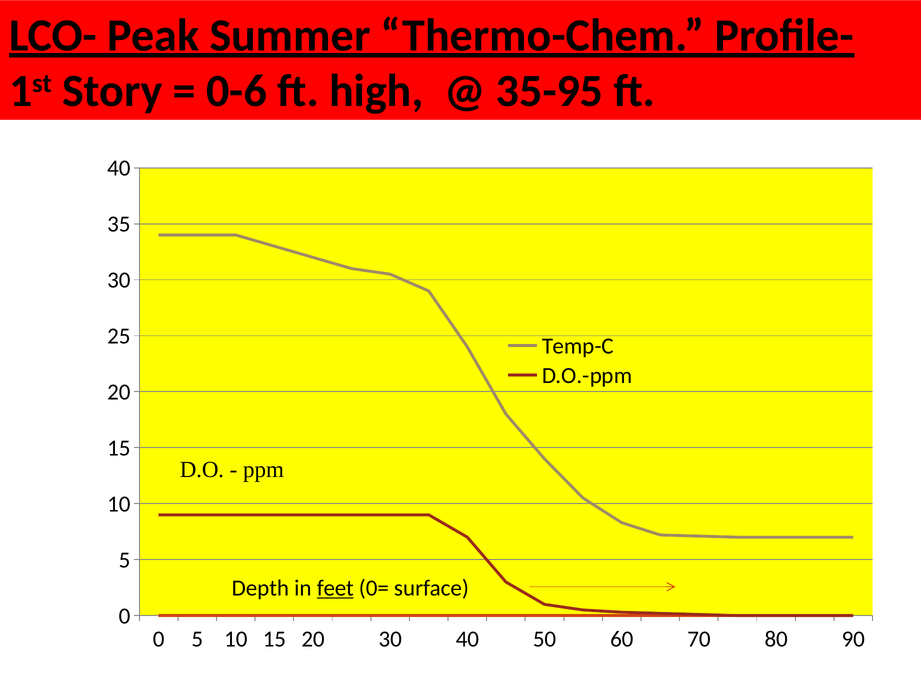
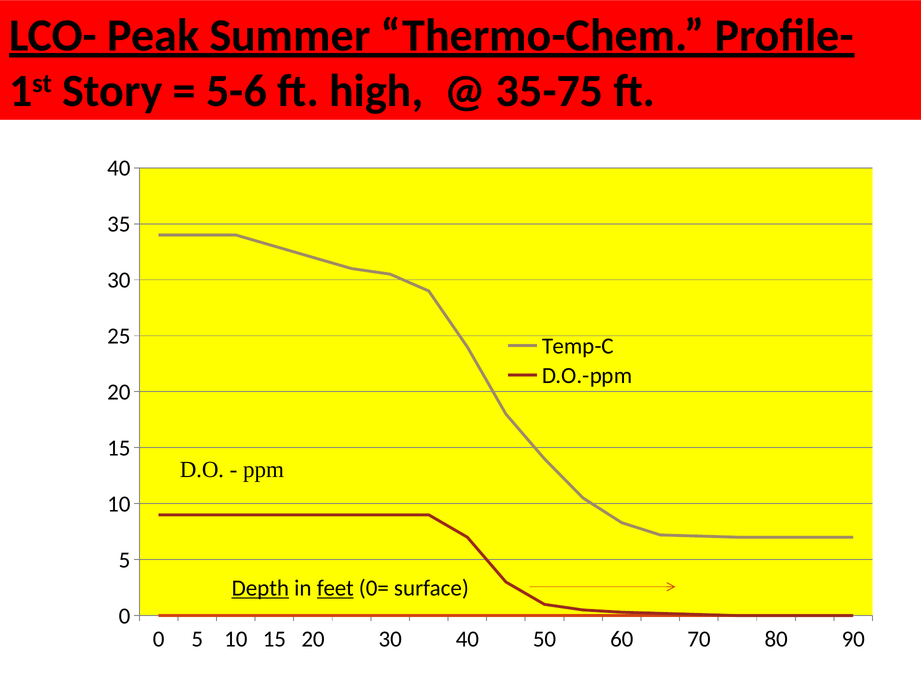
0-6: 0-6 -> 5-6
35-95: 35-95 -> 35-75
Depth underline: none -> present
